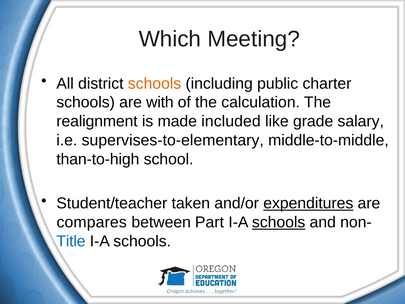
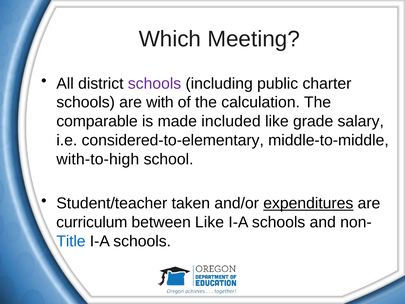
schools at (155, 83) colour: orange -> purple
realignment: realignment -> comparable
supervises-to-elementary: supervises-to-elementary -> considered-to-elementary
than-to-high: than-to-high -> with-to-high
compares: compares -> curriculum
between Part: Part -> Like
schools at (279, 222) underline: present -> none
